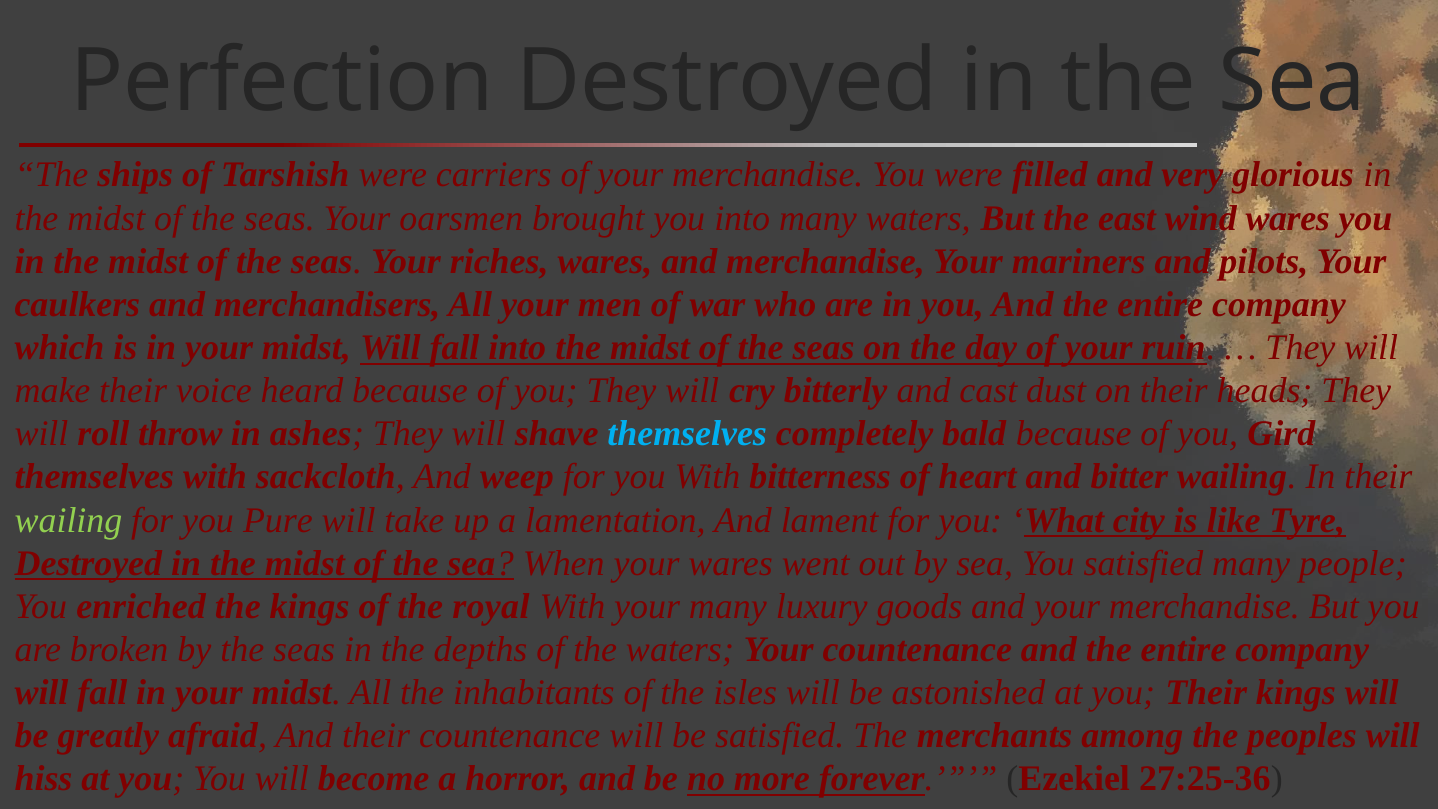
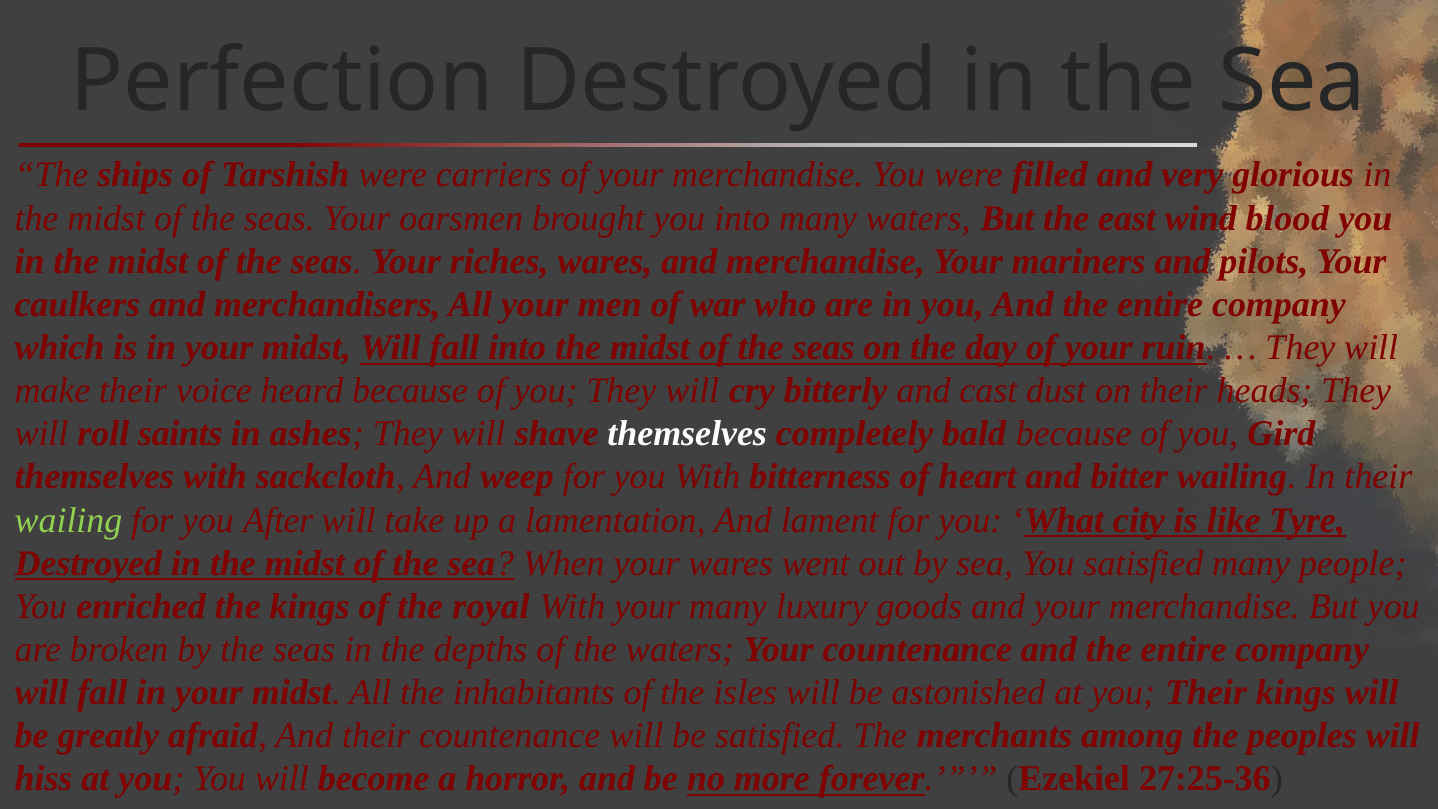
wind wares: wares -> blood
throw: throw -> saints
themselves at (687, 434) colour: light blue -> white
Pure: Pure -> After
